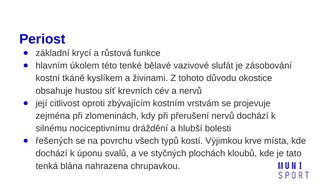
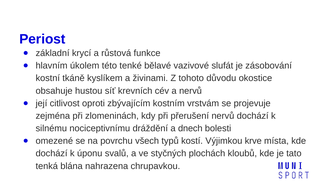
hlubší: hlubší -> dnech
řešených: řešených -> omezené
